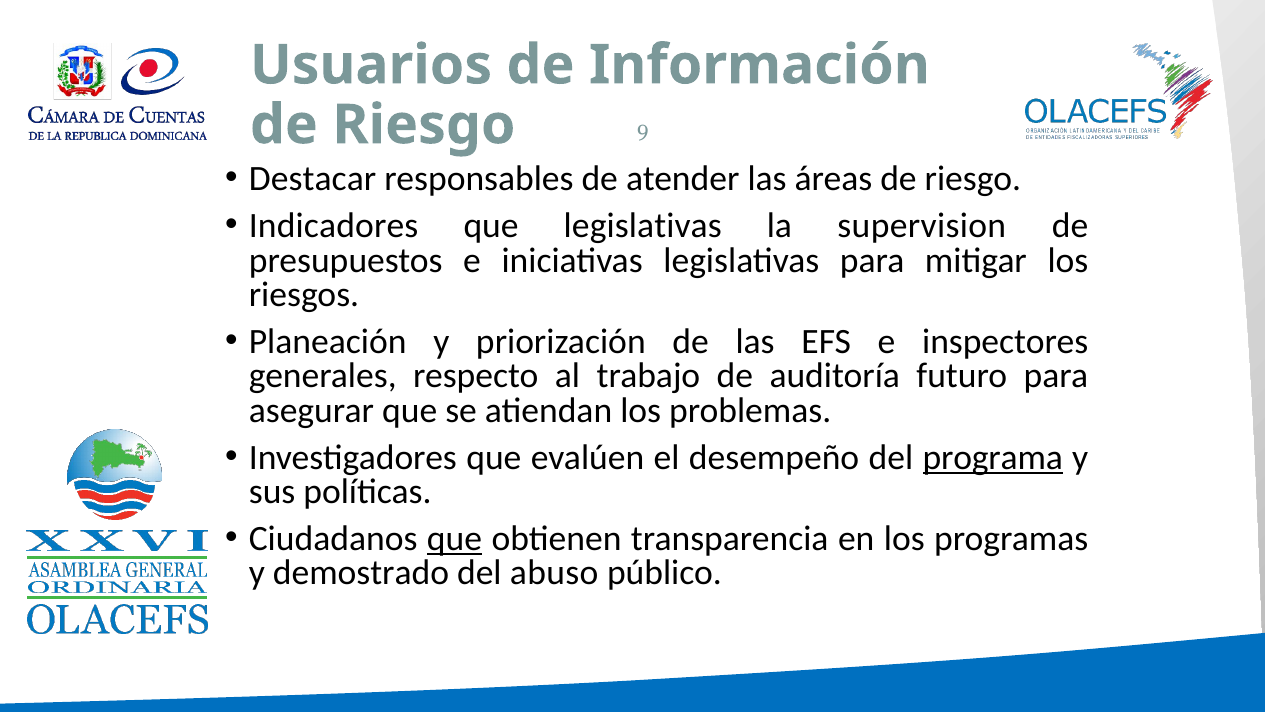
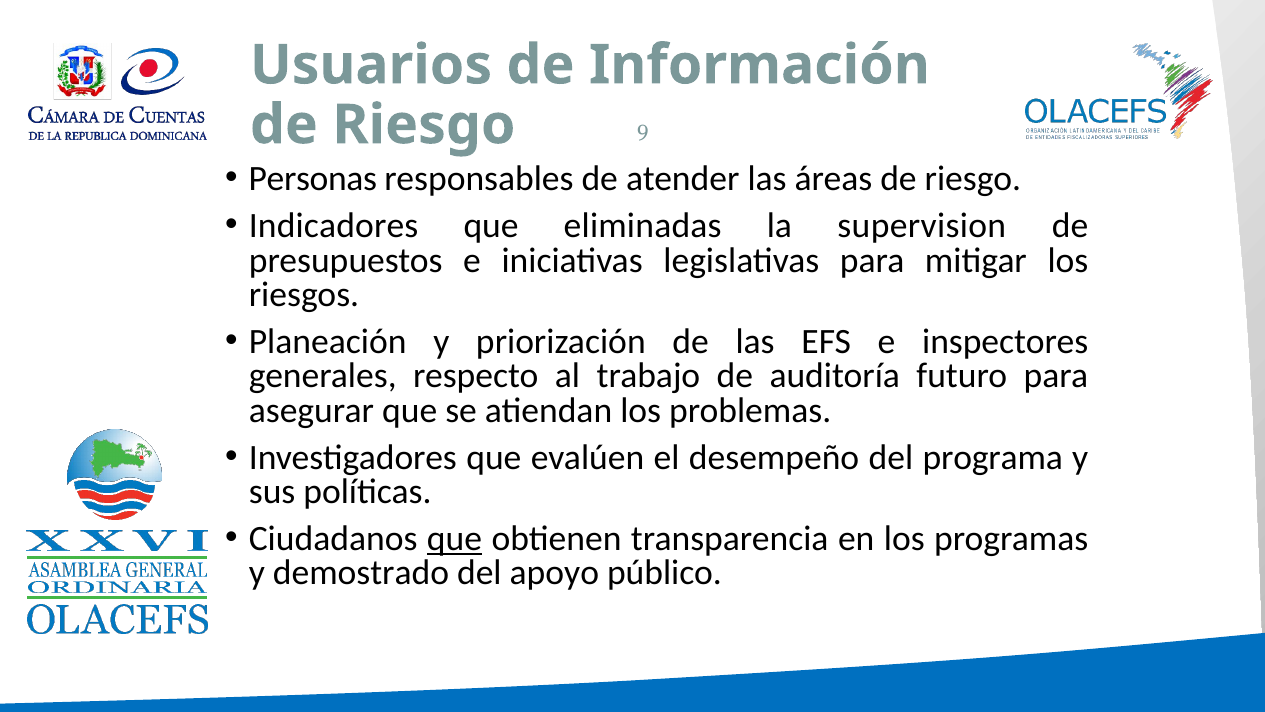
Destacar: Destacar -> Personas
que legislativas: legislativas -> eliminadas
programa underline: present -> none
abuso: abuso -> apoyo
